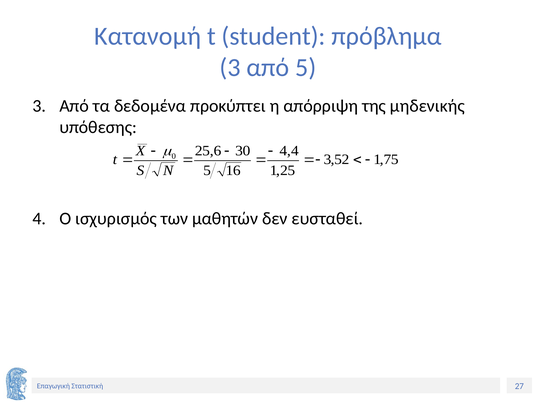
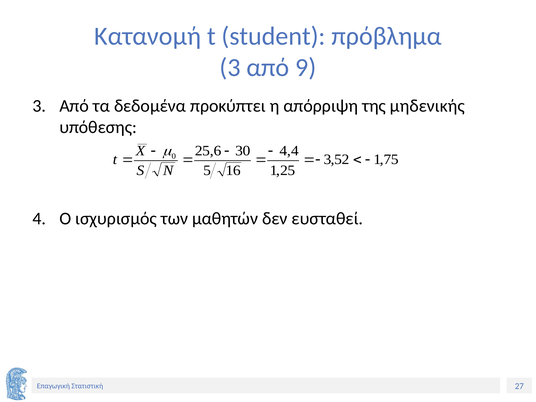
από 5: 5 -> 9
